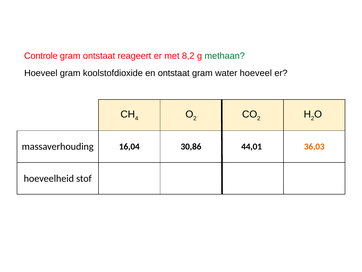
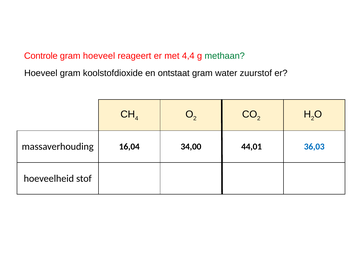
gram ontstaat: ontstaat -> hoeveel
8,2: 8,2 -> 4,4
water hoeveel: hoeveel -> zuurstof
30,86: 30,86 -> 34,00
36,03 colour: orange -> blue
